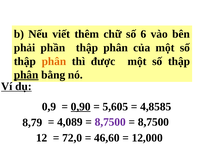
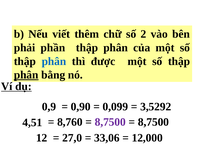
6: 6 -> 2
phân at (54, 61) colour: orange -> blue
0,90 underline: present -> none
5,605: 5,605 -> 0,099
4,8585: 4,8585 -> 3,5292
4,089: 4,089 -> 8,760
8,79: 8,79 -> 4,51
72,0: 72,0 -> 27,0
46,60: 46,60 -> 33,06
